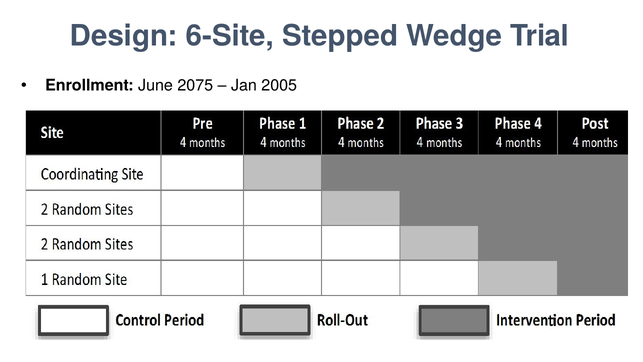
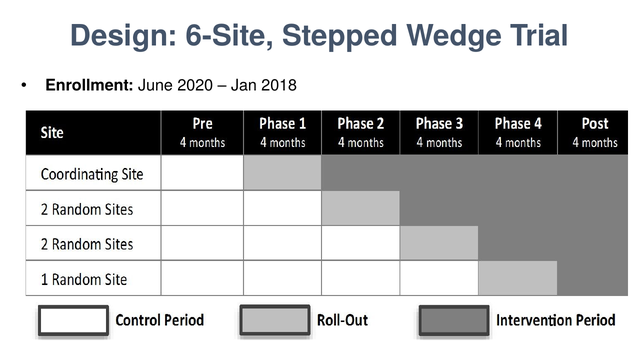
2075: 2075 -> 2020
2005: 2005 -> 2018
